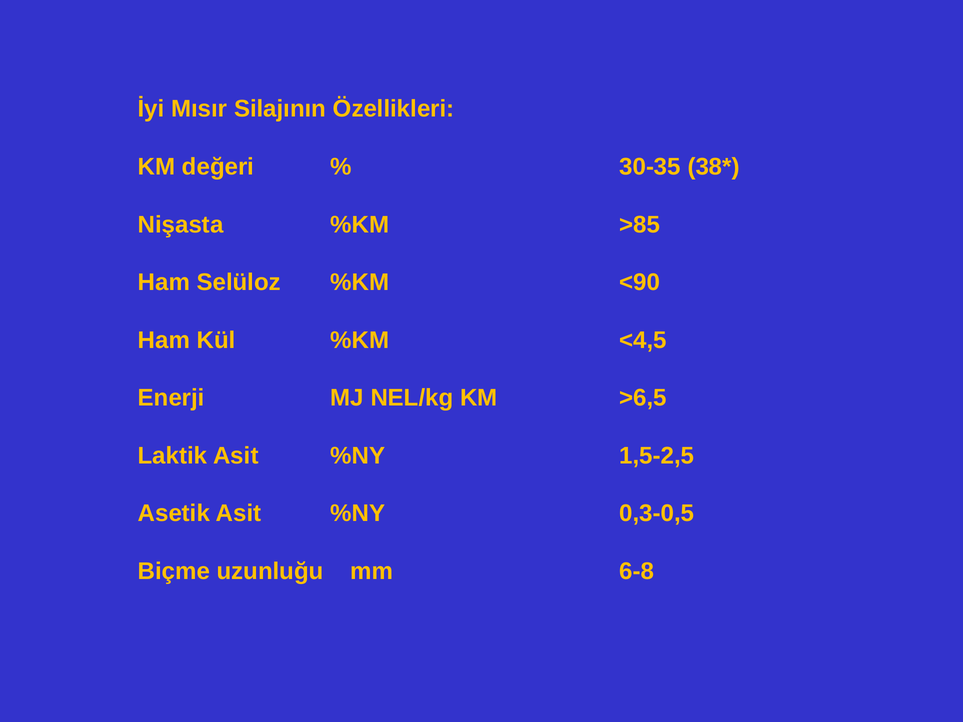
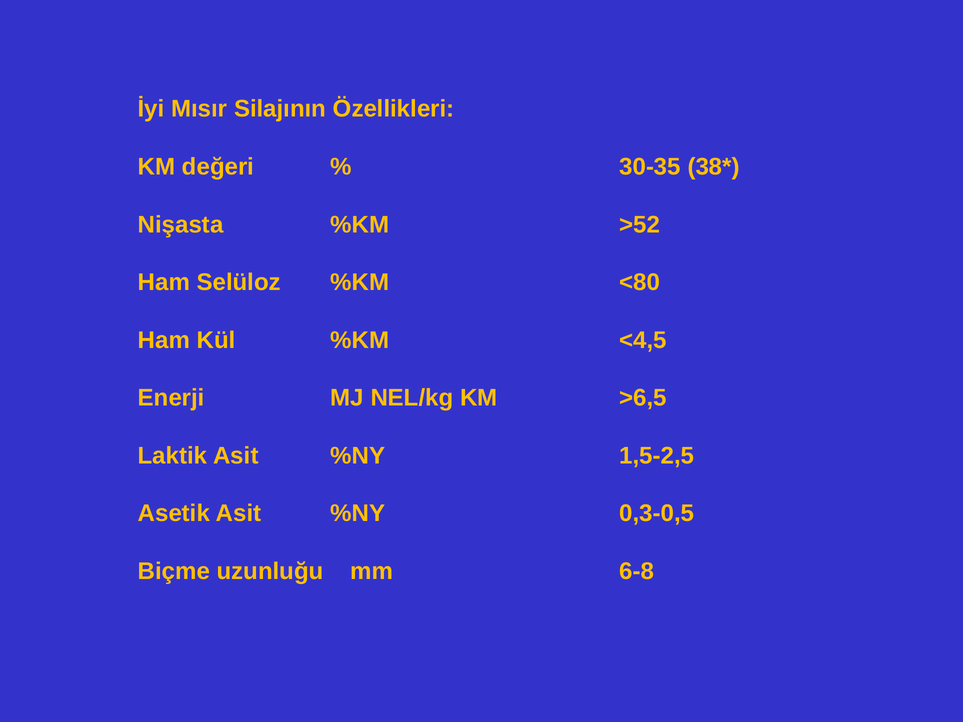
>85: >85 -> >52
<90: <90 -> <80
